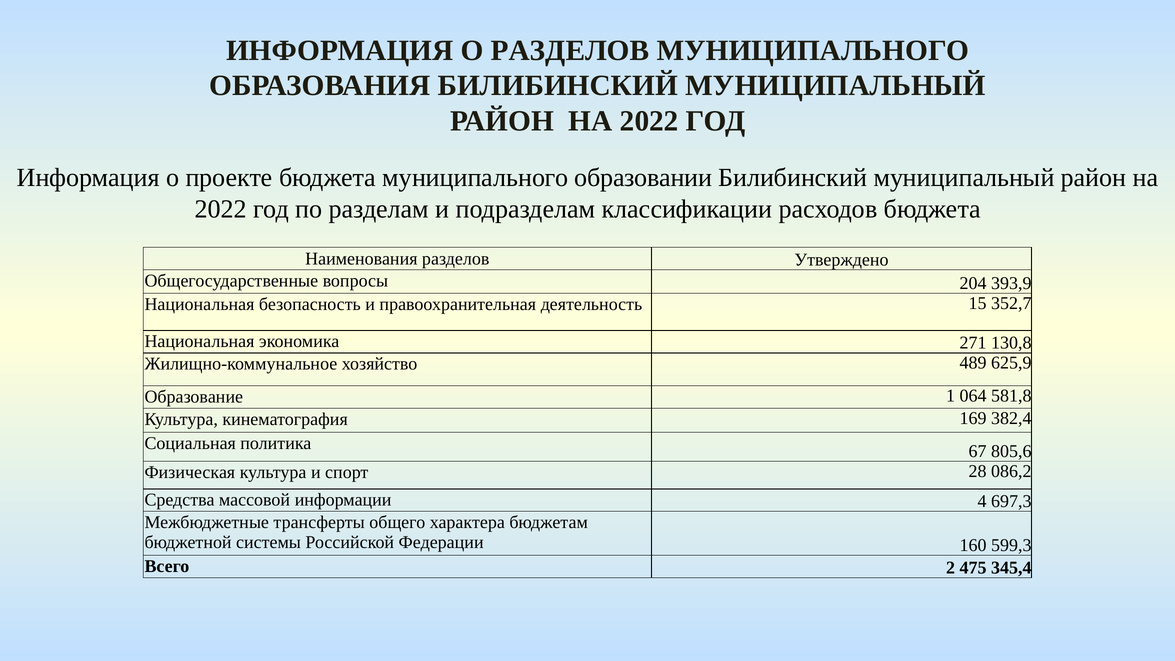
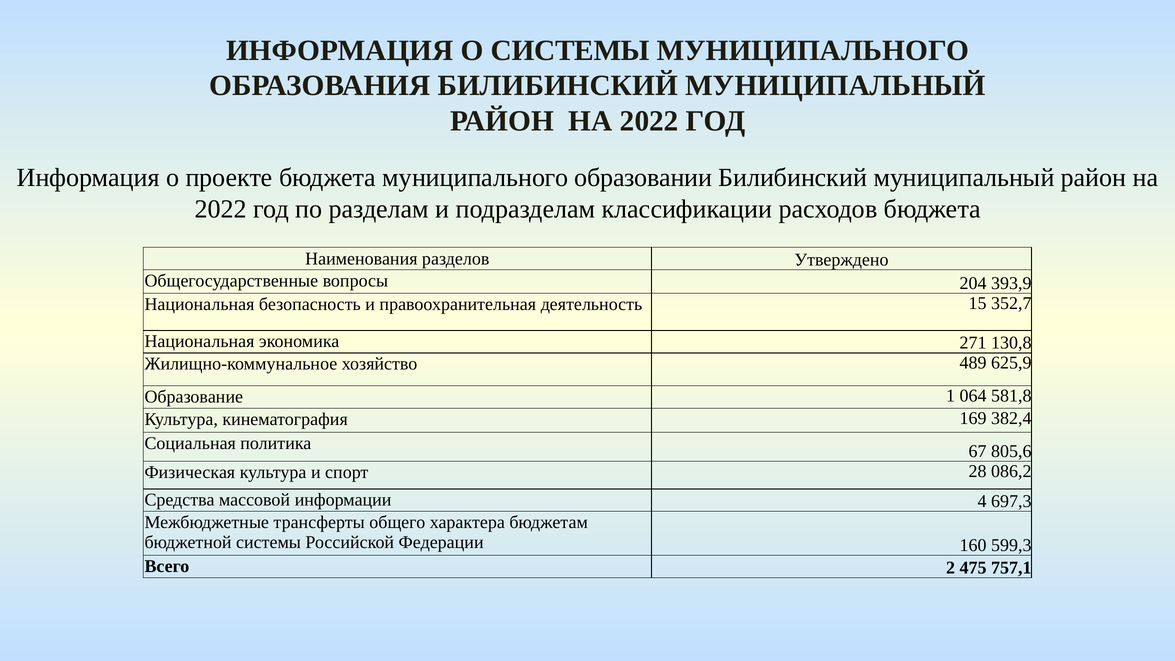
О РАЗДЕЛОВ: РАЗДЕЛОВ -> СИСТЕМЫ
345,4: 345,4 -> 757,1
